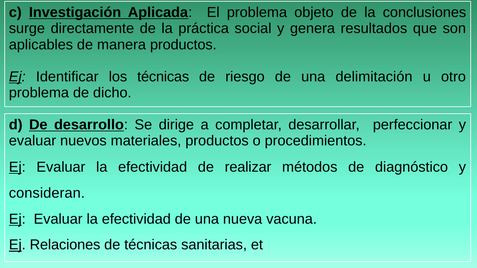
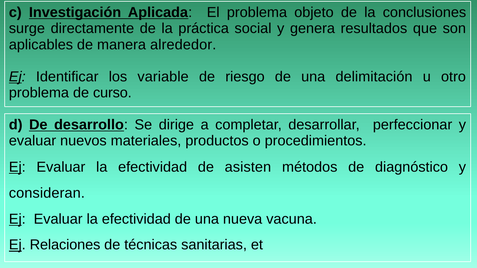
manera productos: productos -> alrededor
los técnicas: técnicas -> variable
dicho: dicho -> curso
realizar: realizar -> asisten
